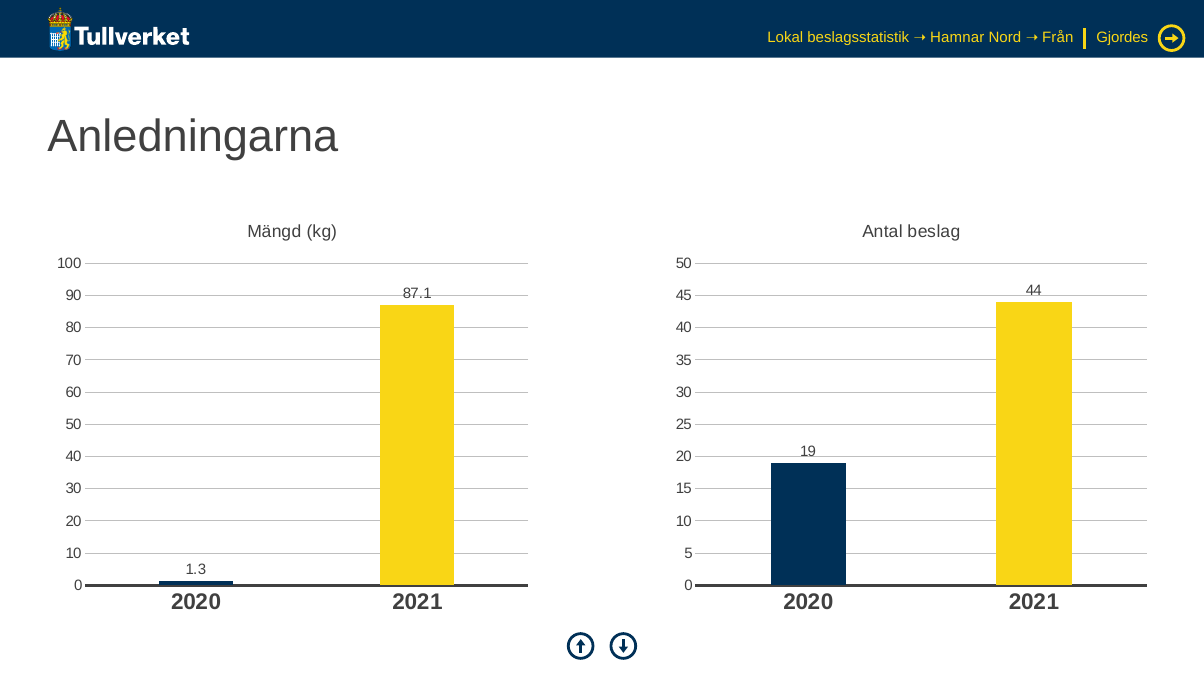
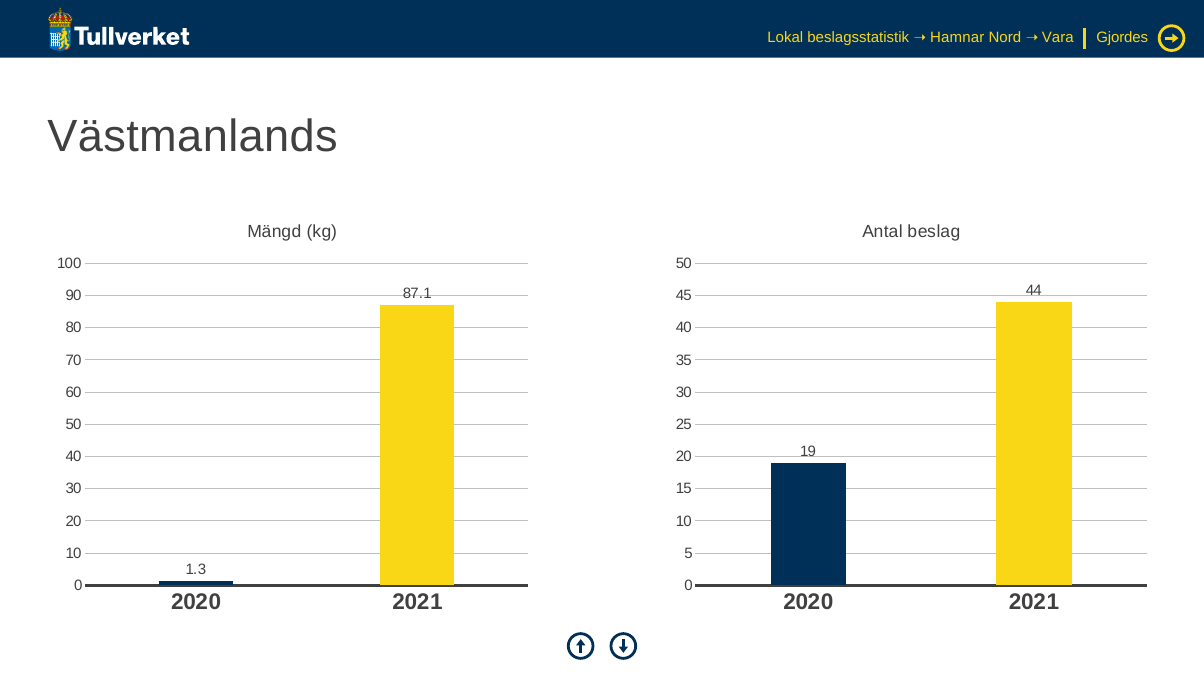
Från: Från -> Vara
Anledningarna: Anledningarna -> Västmanlands
